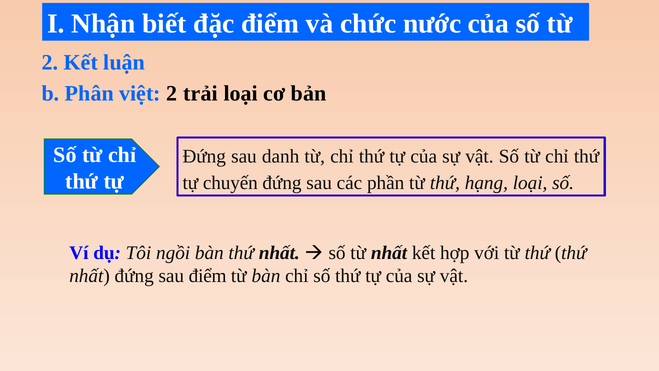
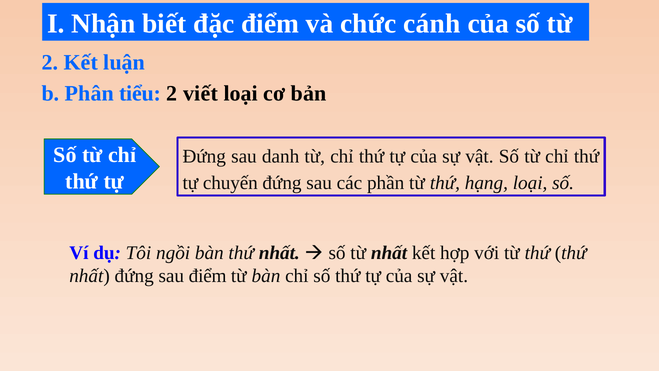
nước: nước -> cánh
việt: việt -> tiểu
trải: trải -> viết
